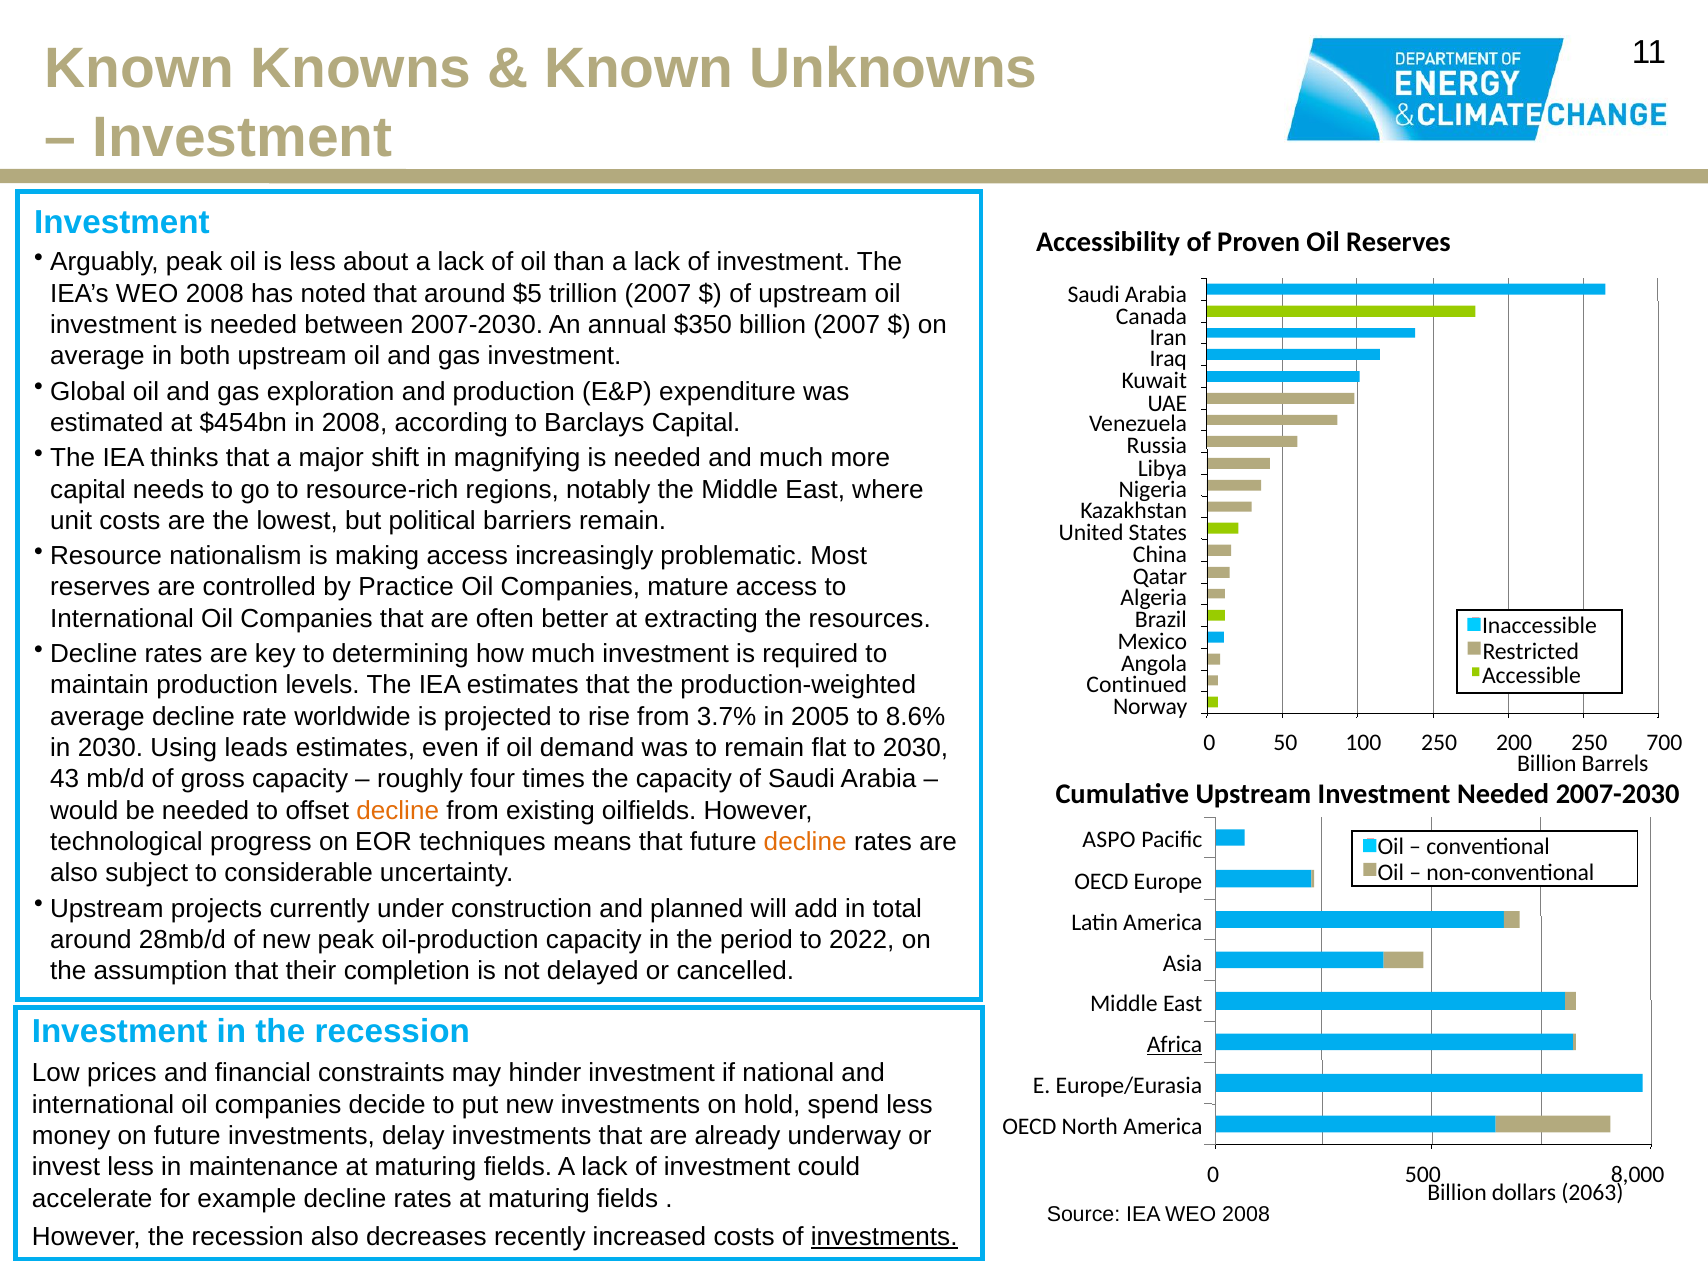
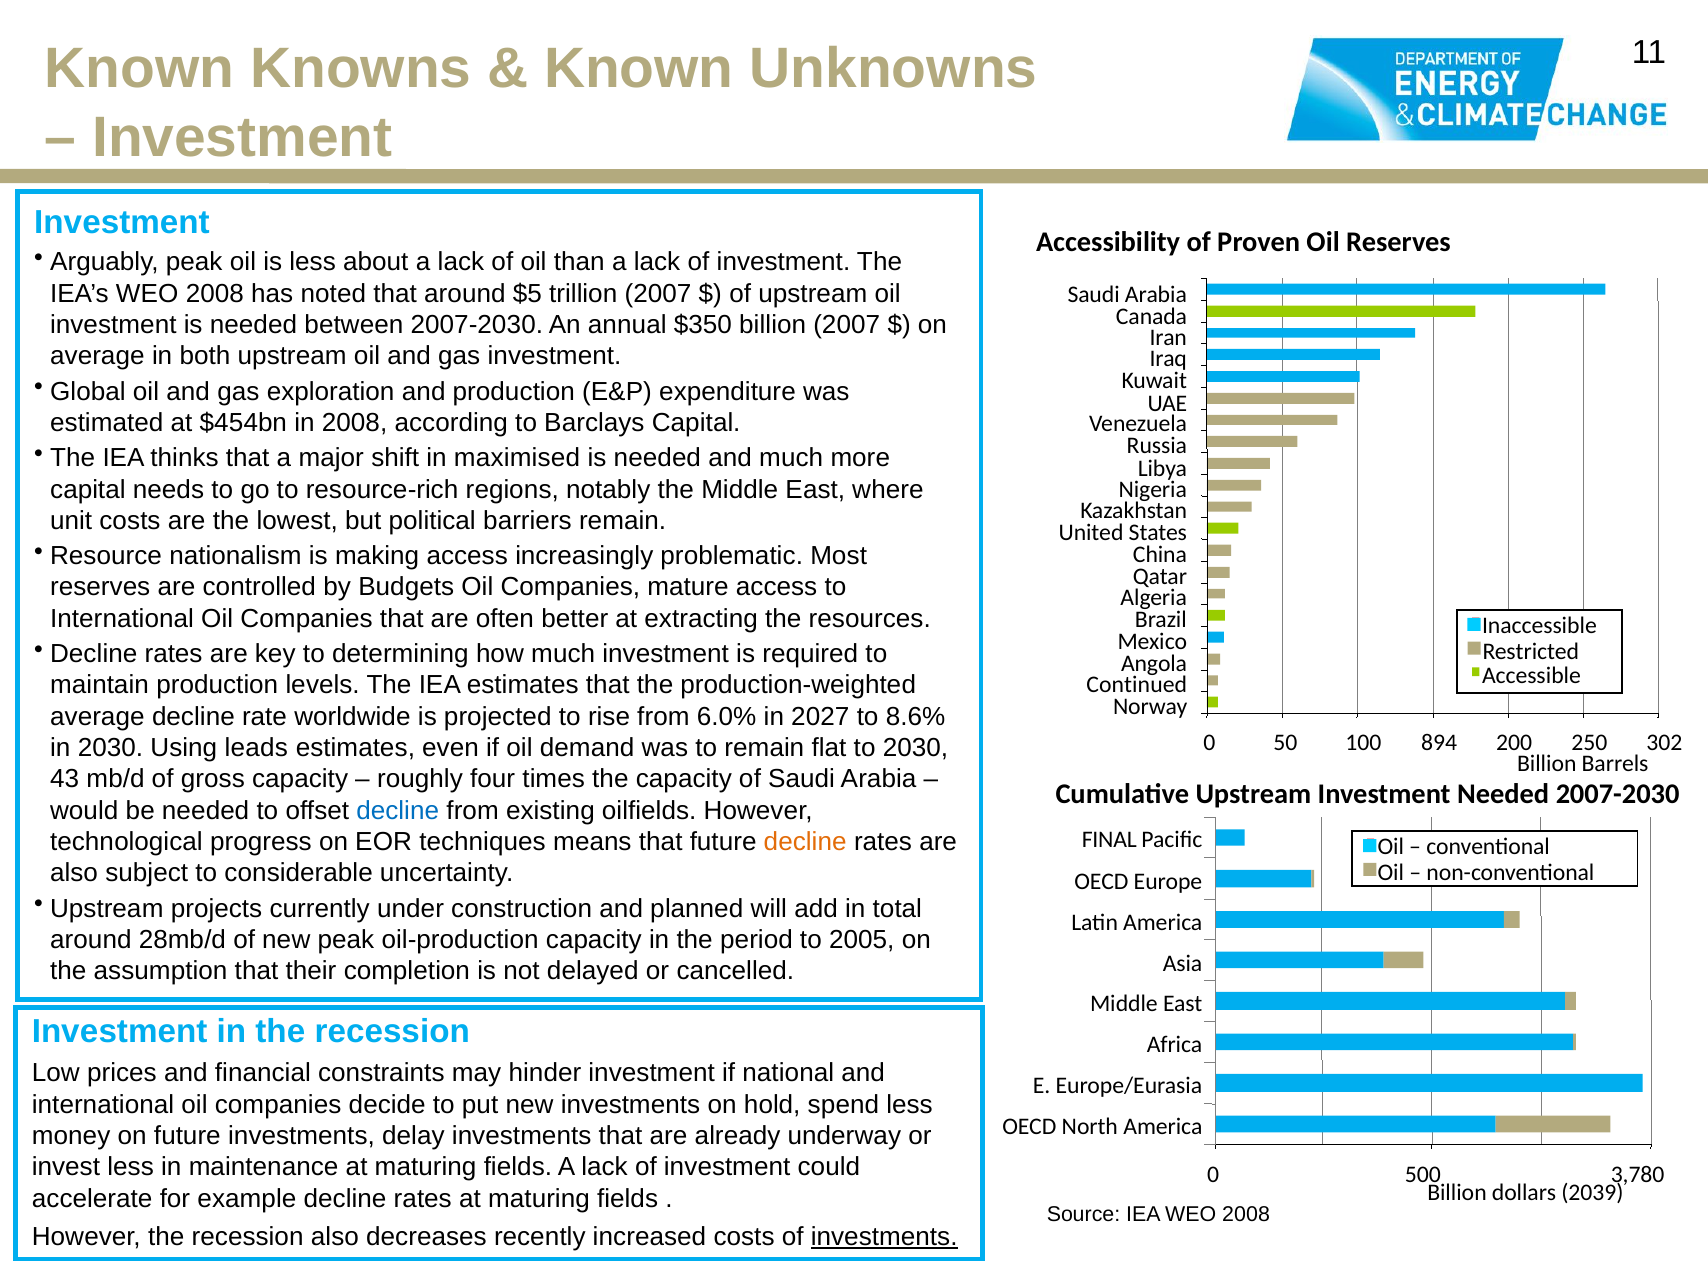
magnifying: magnifying -> maximised
Practice: Practice -> Budgets
3.7%: 3.7% -> 6.0%
2005: 2005 -> 2027
100 250: 250 -> 894
700: 700 -> 302
decline at (398, 811) colour: orange -> blue
ASPO: ASPO -> FINAL
2022: 2022 -> 2005
Africa underline: present -> none
8,000: 8,000 -> 3,780
2063: 2063 -> 2039
